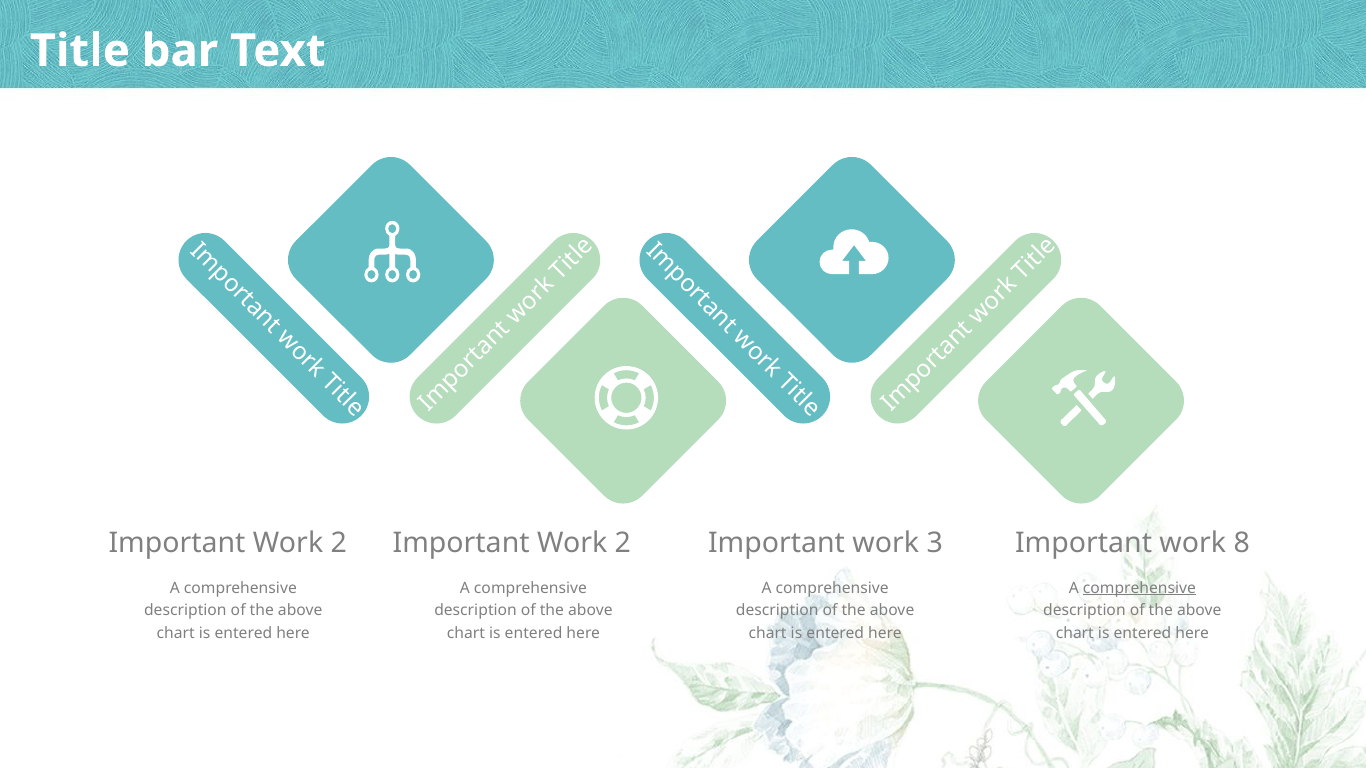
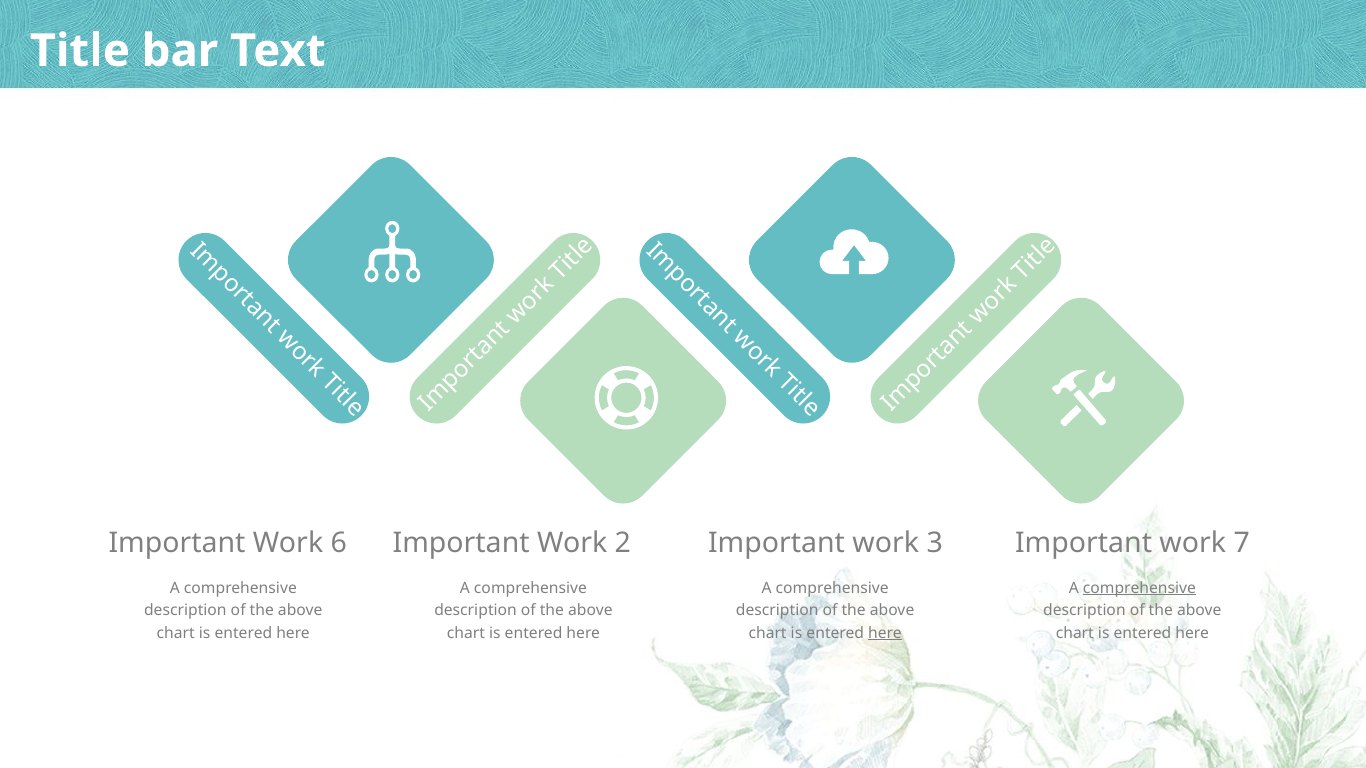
2 at (339, 544): 2 -> 6
8: 8 -> 7
here at (885, 634) underline: none -> present
